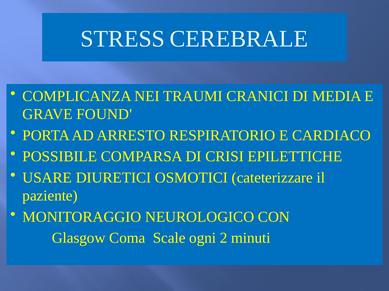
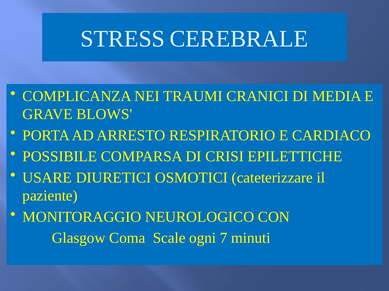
FOUND: FOUND -> BLOWS
2: 2 -> 7
